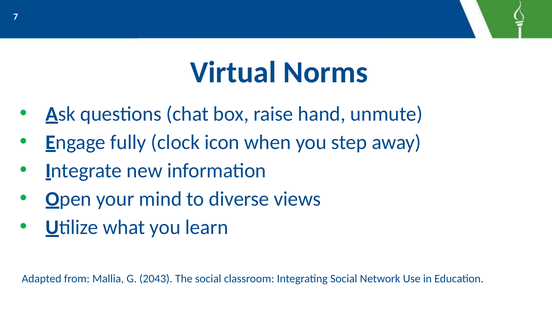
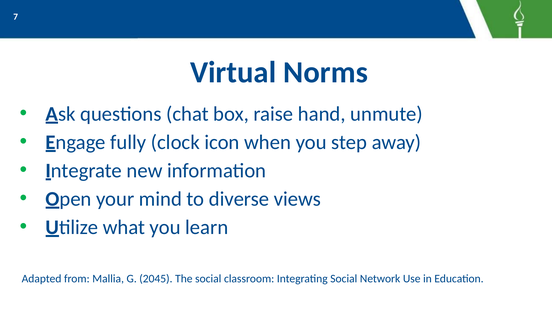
2043: 2043 -> 2045
